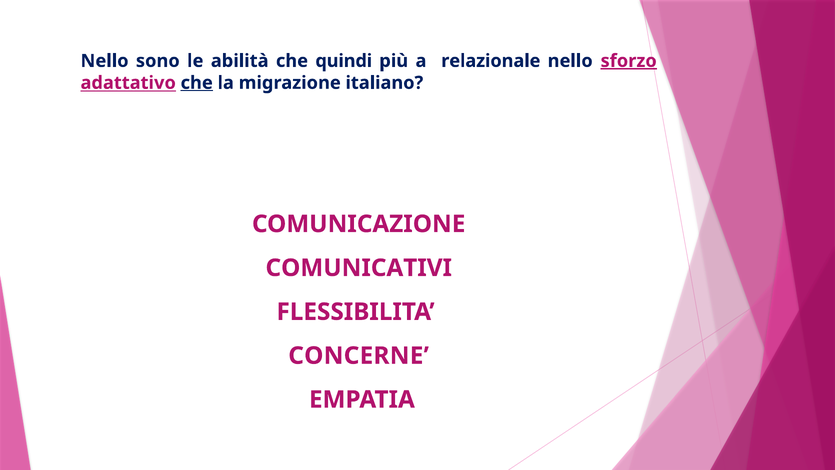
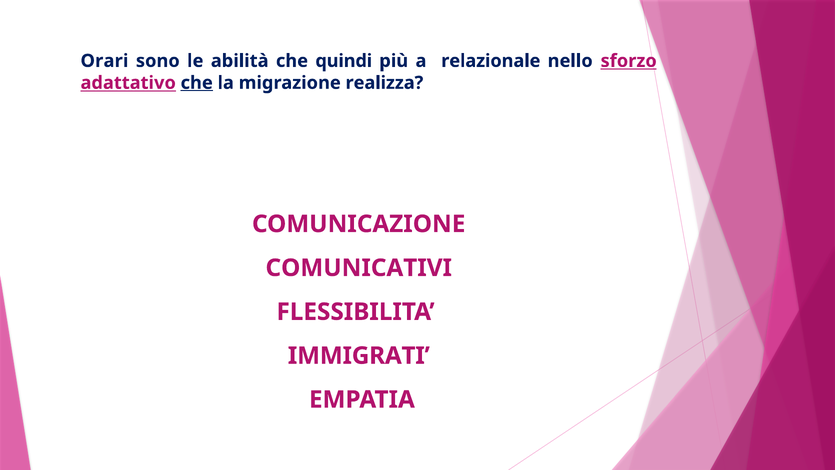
Nello at (105, 61): Nello -> Orari
sforzo underline: present -> none
italiano: italiano -> realizza
CONCERNE: CONCERNE -> IMMIGRATI
